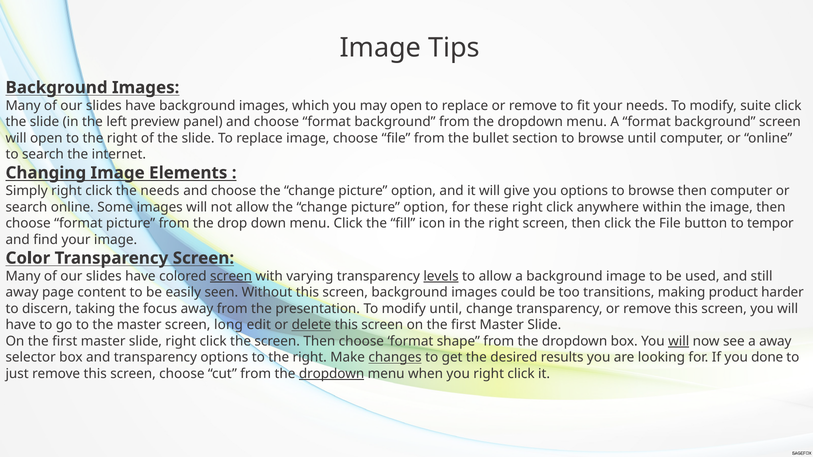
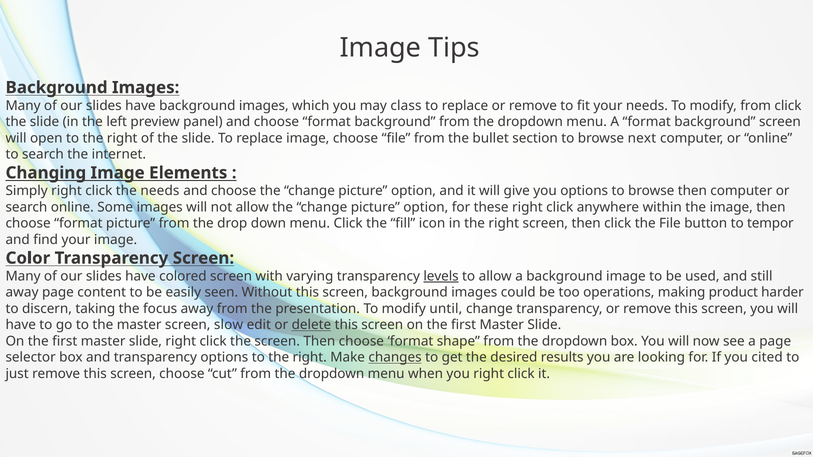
may open: open -> class
modify suite: suite -> from
browse until: until -> next
screen at (231, 276) underline: present -> none
transitions: transitions -> operations
long: long -> slow
will at (679, 341) underline: present -> none
a away: away -> page
done: done -> cited
dropdown at (332, 374) underline: present -> none
